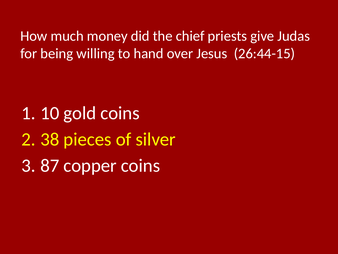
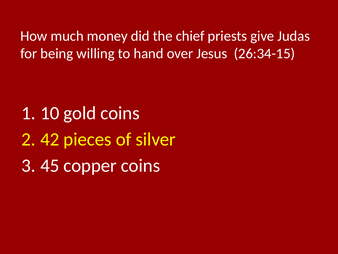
26:44-15: 26:44-15 -> 26:34-15
38: 38 -> 42
87: 87 -> 45
